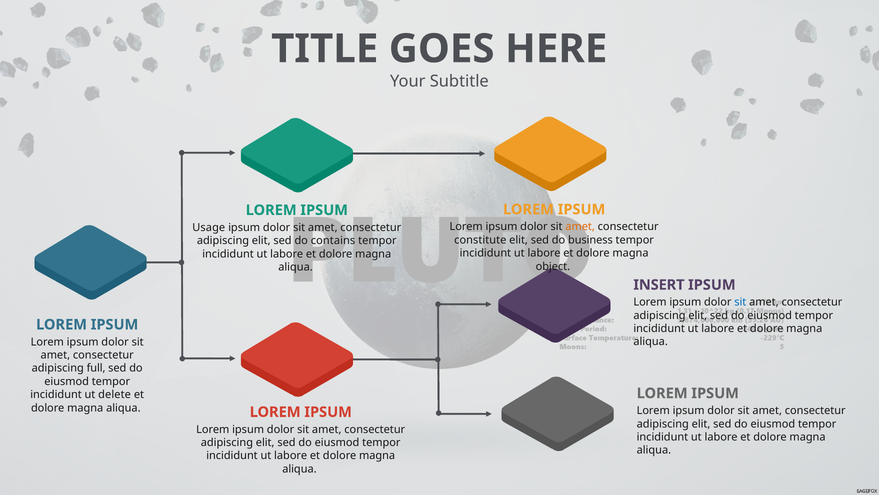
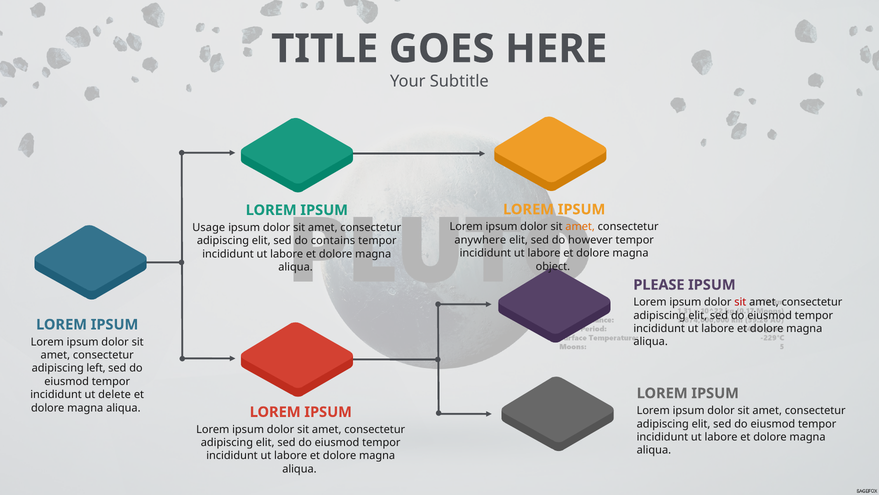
constitute: constitute -> anywhere
business: business -> however
INSERT: INSERT -> PLEASE
sit at (740, 302) colour: blue -> red
full: full -> left
